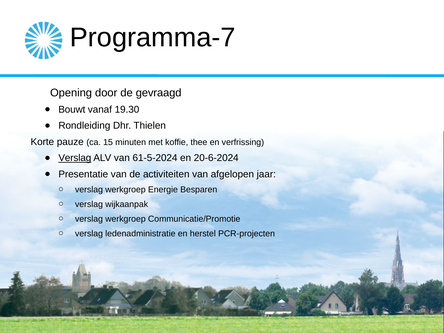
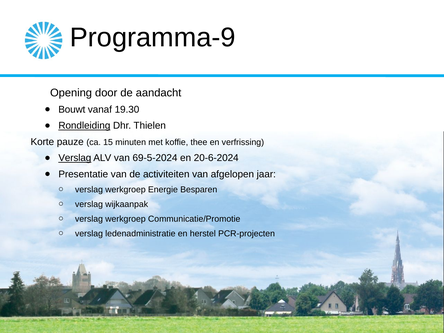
Programma-7: Programma-7 -> Programma-9
gevraagd: gevraagd -> aandacht
Rondleiding underline: none -> present
61-5-2024: 61-5-2024 -> 69-5-2024
